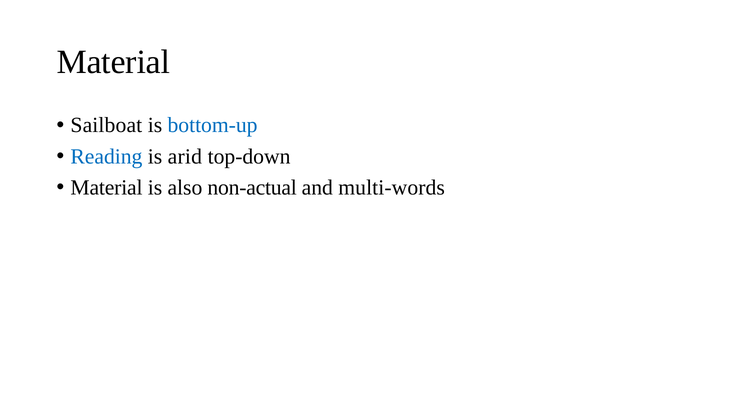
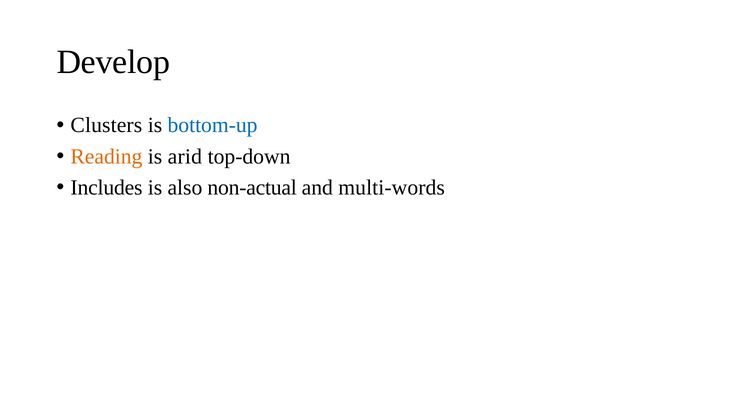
Material at (113, 62): Material -> Develop
Sailboat: Sailboat -> Clusters
Reading colour: blue -> orange
Material at (107, 188): Material -> Includes
